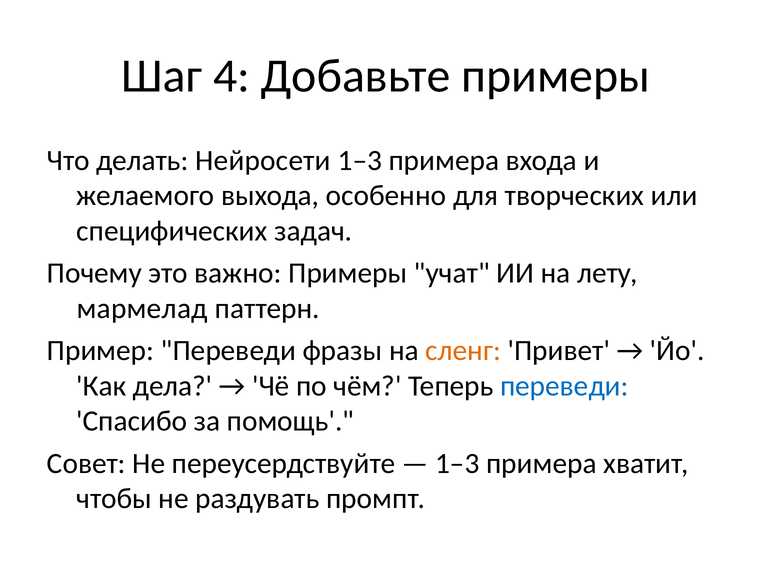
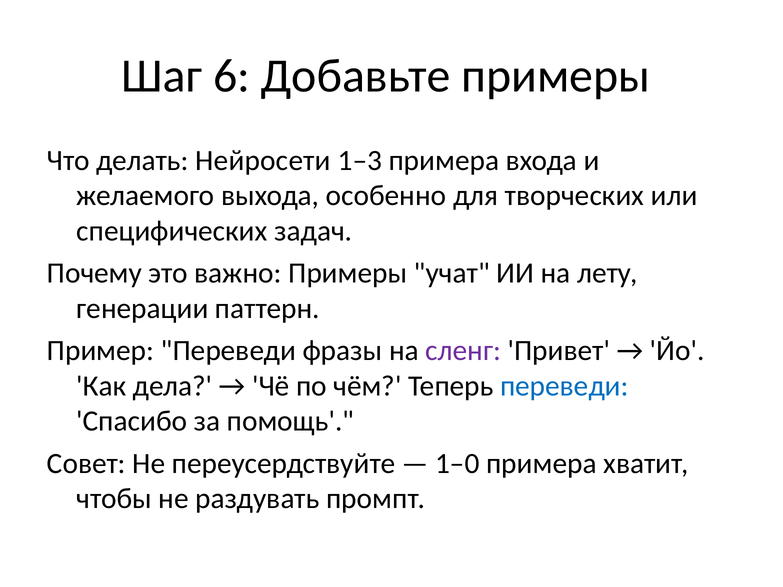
4: 4 -> 6
мармелад: мармелад -> генерации
сленг colour: orange -> purple
1–3 at (457, 464): 1–3 -> 1–0
